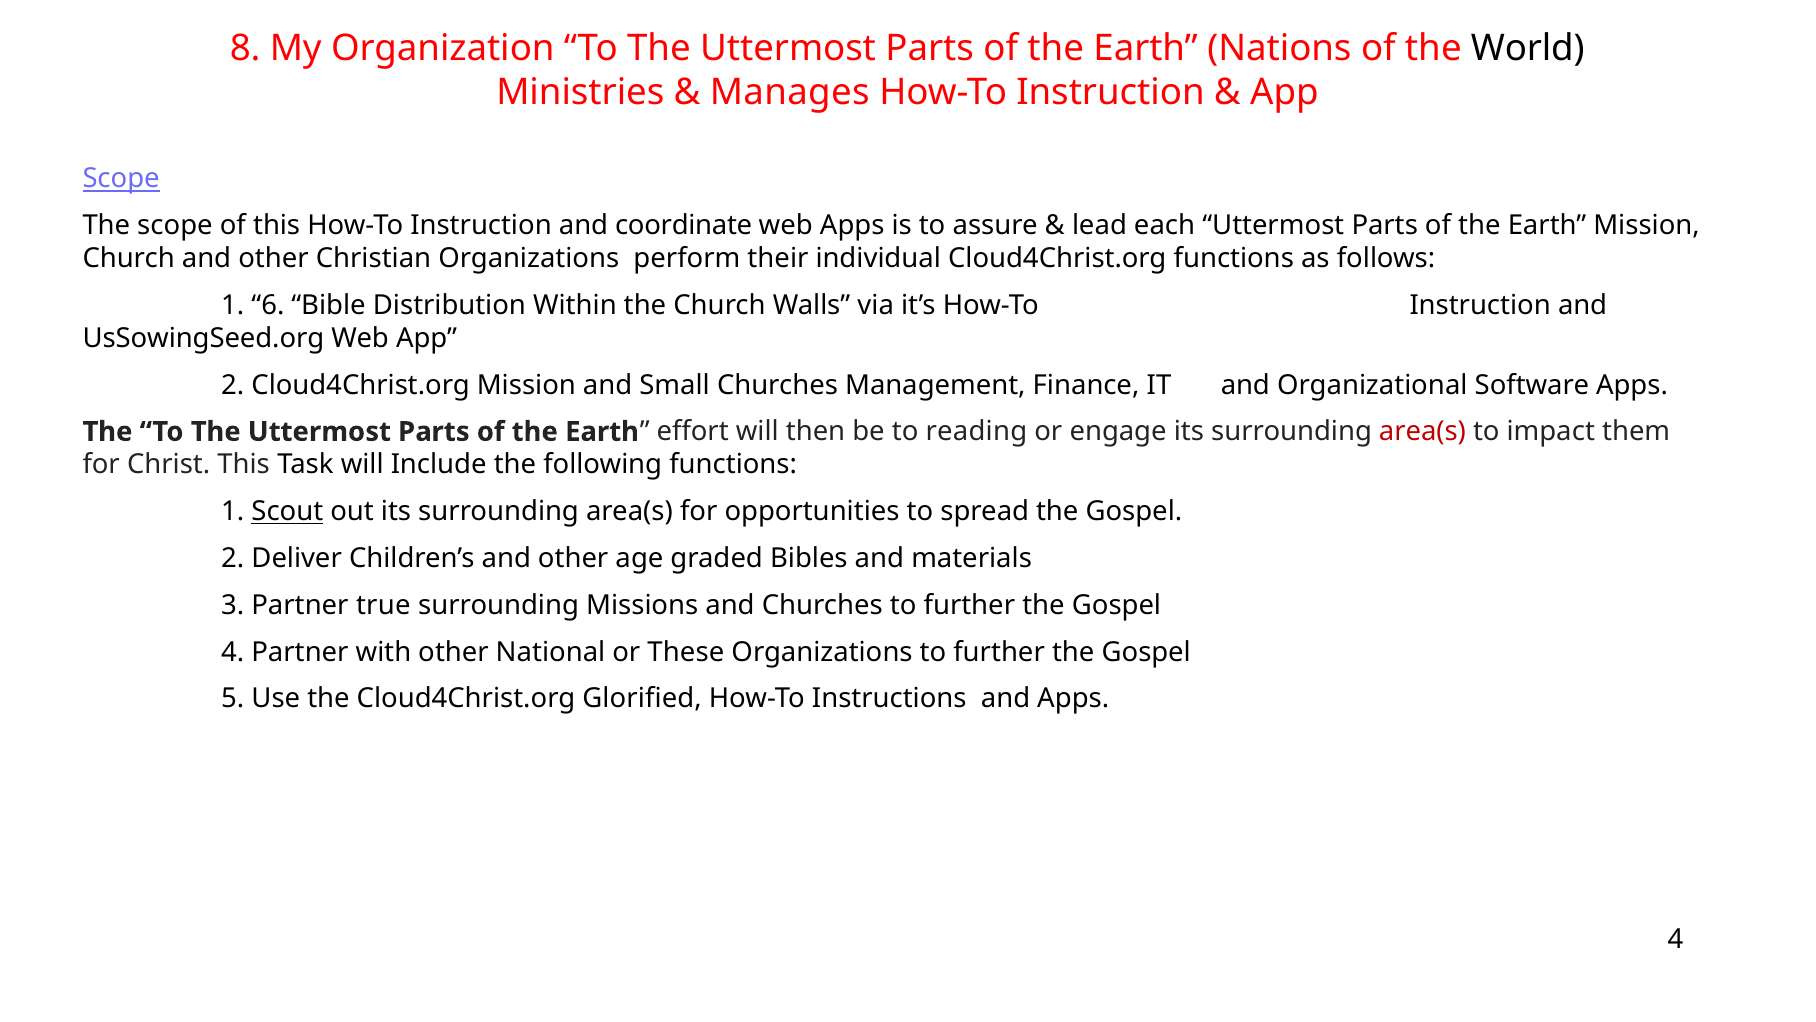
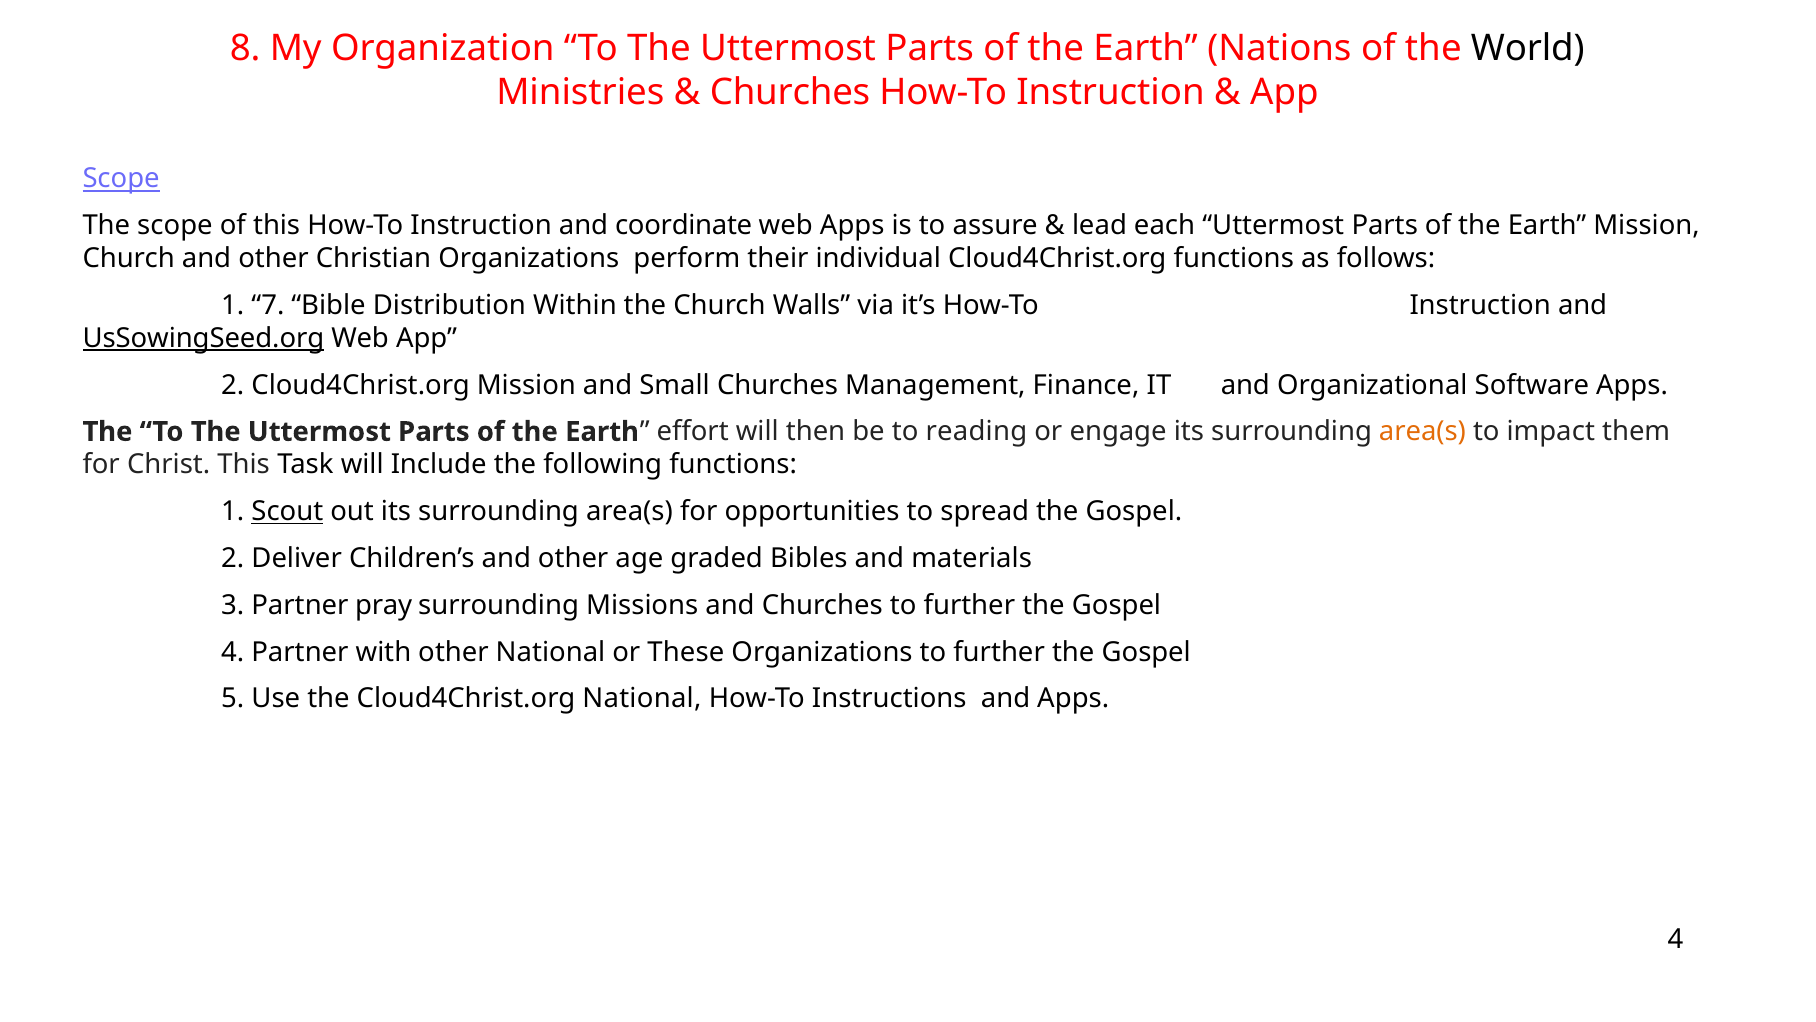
Manages at (790, 92): Manages -> Churches
6: 6 -> 7
UsSowingSeed.org underline: none -> present
area(s at (1422, 432) colour: red -> orange
true: true -> pray
Cloud4Christ.org Glorified: Glorified -> National
